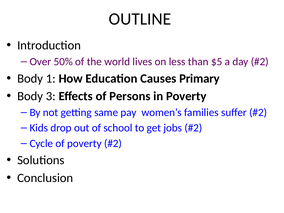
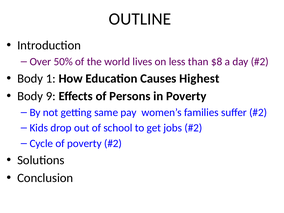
$5: $5 -> $8
Primary: Primary -> Highest
3: 3 -> 9
